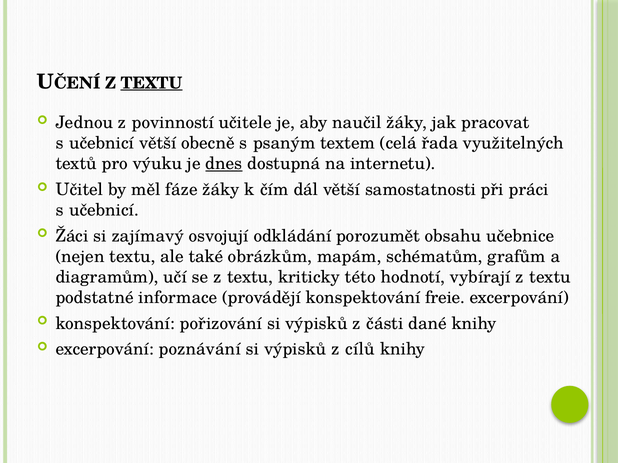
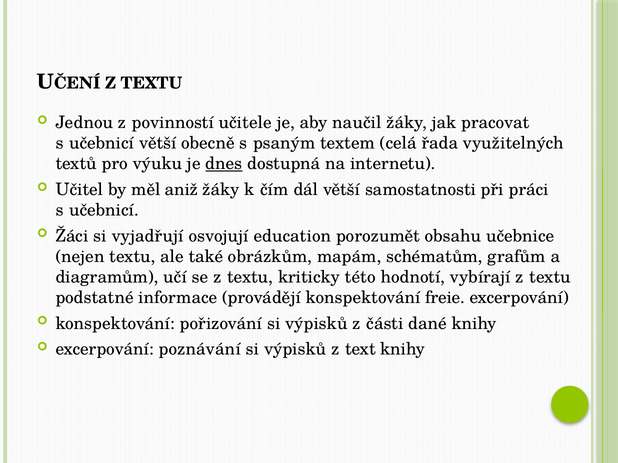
TEXTU at (152, 83) underline: present -> none
fáze: fáze -> aniž
zajímavý: zajímavý -> vyjadřují
odkládání: odkládání -> education
cílů: cílů -> text
